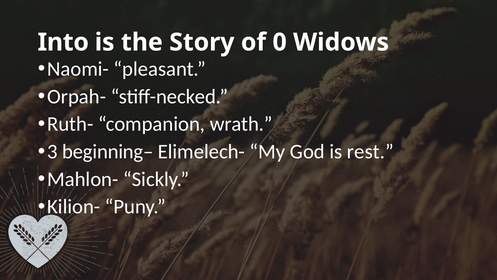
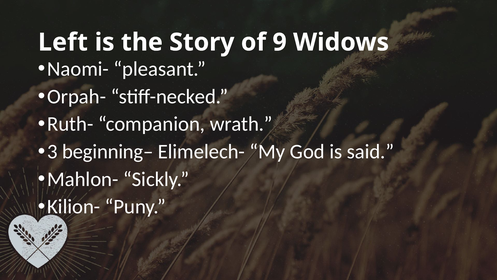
Into: Into -> Left
0: 0 -> 9
rest: rest -> said
